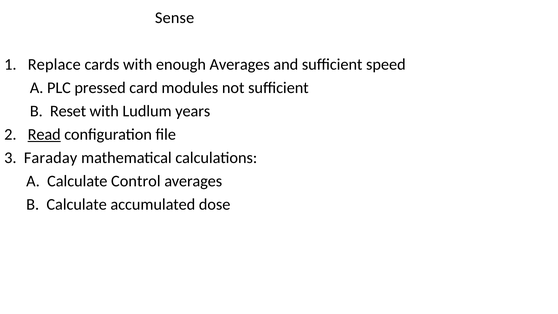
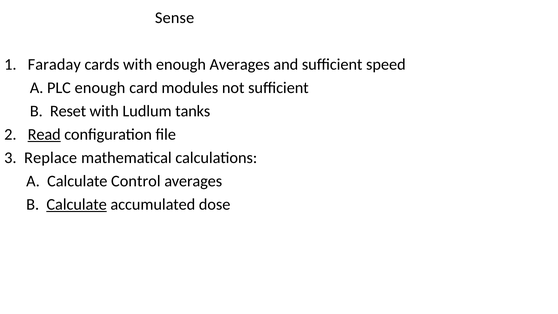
Replace: Replace -> Faraday
PLC pressed: pressed -> enough
years: years -> tanks
Faraday: Faraday -> Replace
Calculate at (77, 205) underline: none -> present
